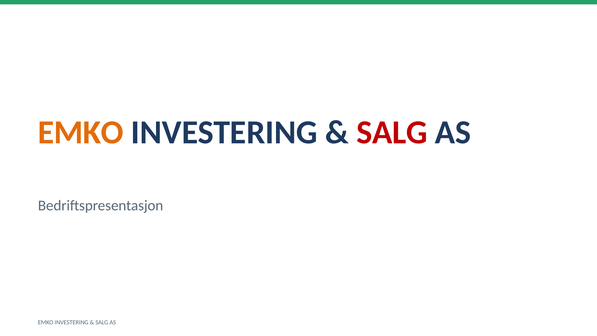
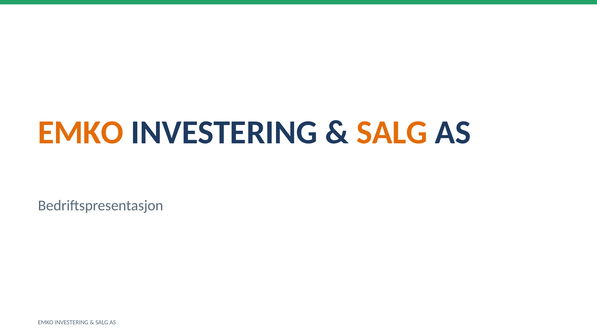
SALG at (392, 132) colour: red -> orange
